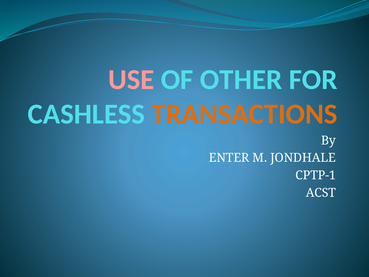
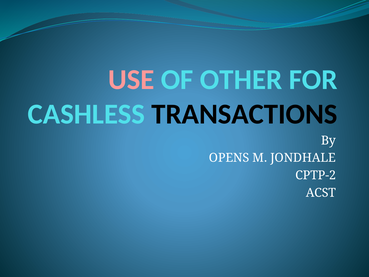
TRANSACTIONS colour: orange -> black
ENTER: ENTER -> OPENS
CPTP-1: CPTP-1 -> CPTP-2
